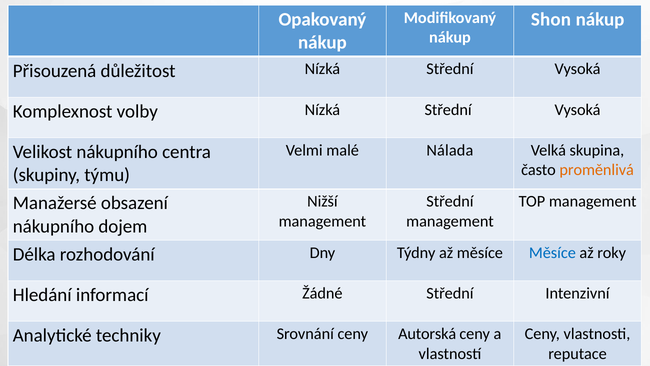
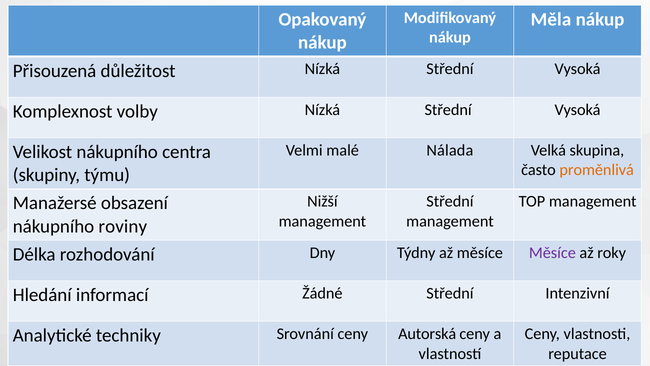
Shon: Shon -> Měla
dojem: dojem -> roviny
Měsíce at (552, 253) colour: blue -> purple
